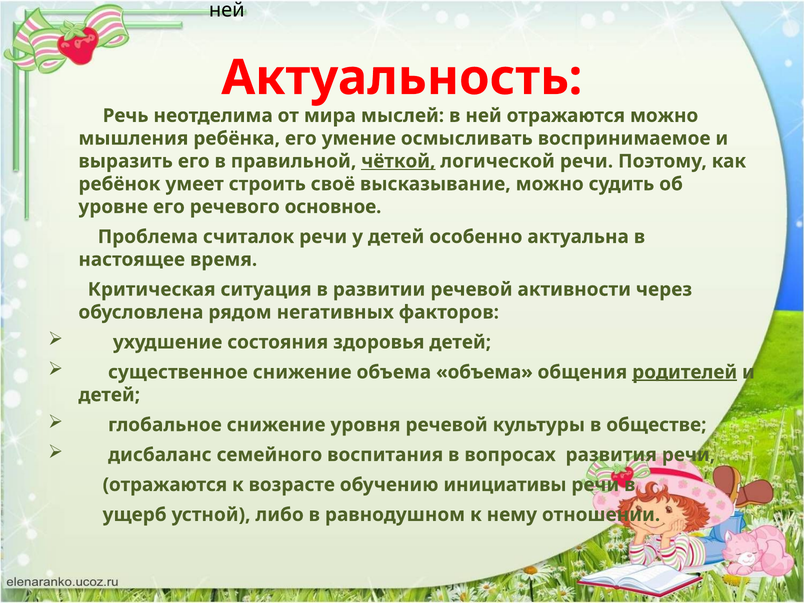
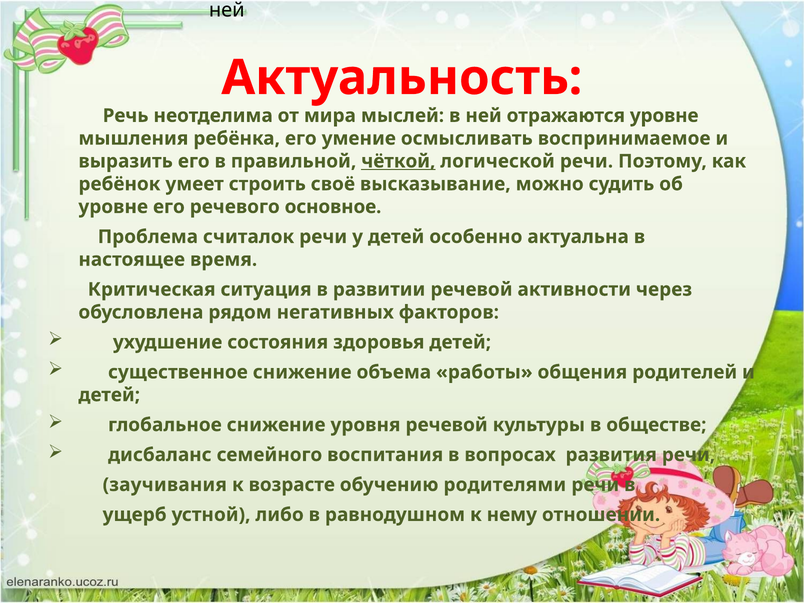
отражаются можно: можно -> уровне
объема объема: объема -> работы
родителей underline: present -> none
отражаются at (165, 485): отражаются -> заучивания
инициативы: инициативы -> родителями
